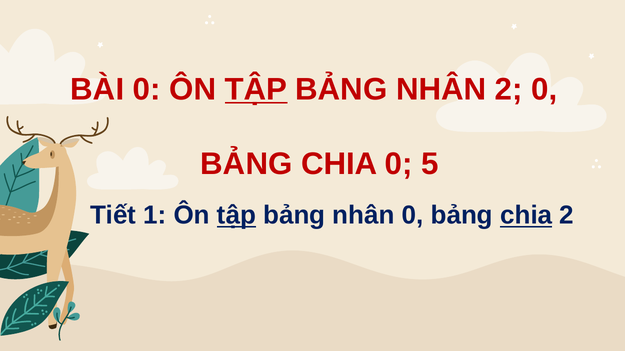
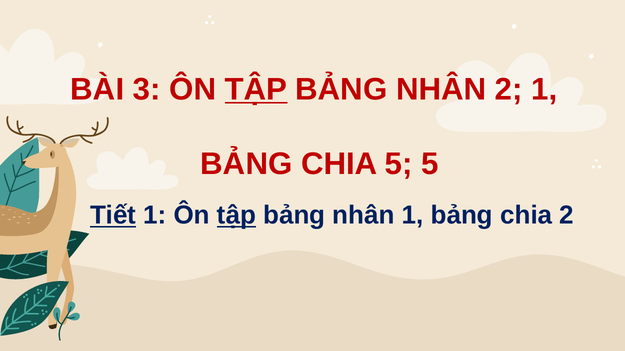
BÀI 0: 0 -> 3
2 0: 0 -> 1
CHIA 0: 0 -> 5
Tiết underline: none -> present
nhân 0: 0 -> 1
chia at (526, 216) underline: present -> none
